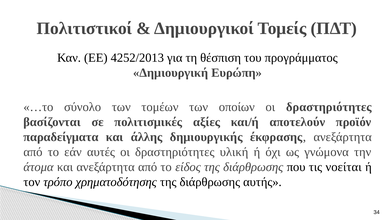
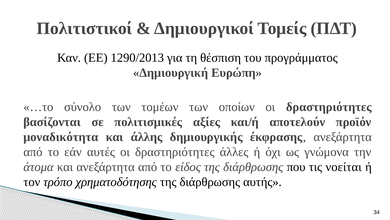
4252/2013: 4252/2013 -> 1290/2013
παραδείγματα: παραδείγματα -> μοναδικότητα
υλική: υλική -> άλλες
